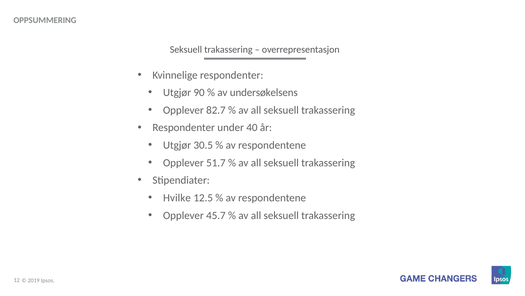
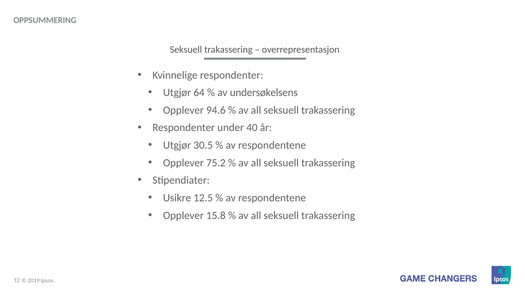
90: 90 -> 64
82.7: 82.7 -> 94.6
51.7: 51.7 -> 75.2
Hvilke: Hvilke -> Usikre
45.7: 45.7 -> 15.8
